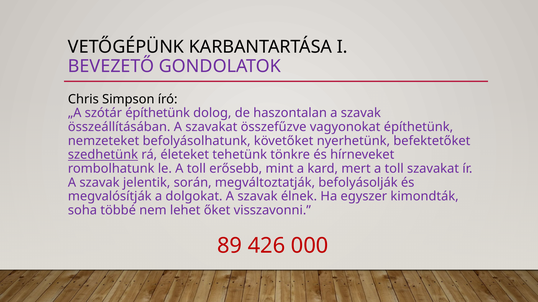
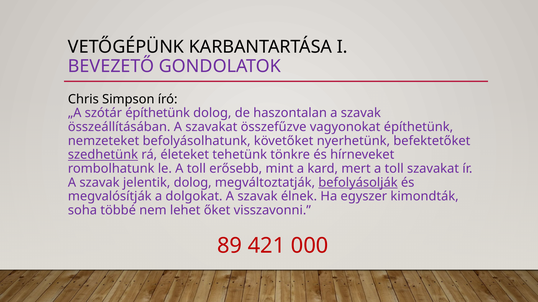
jelentik során: során -> dolog
befolyásolják underline: none -> present
426: 426 -> 421
